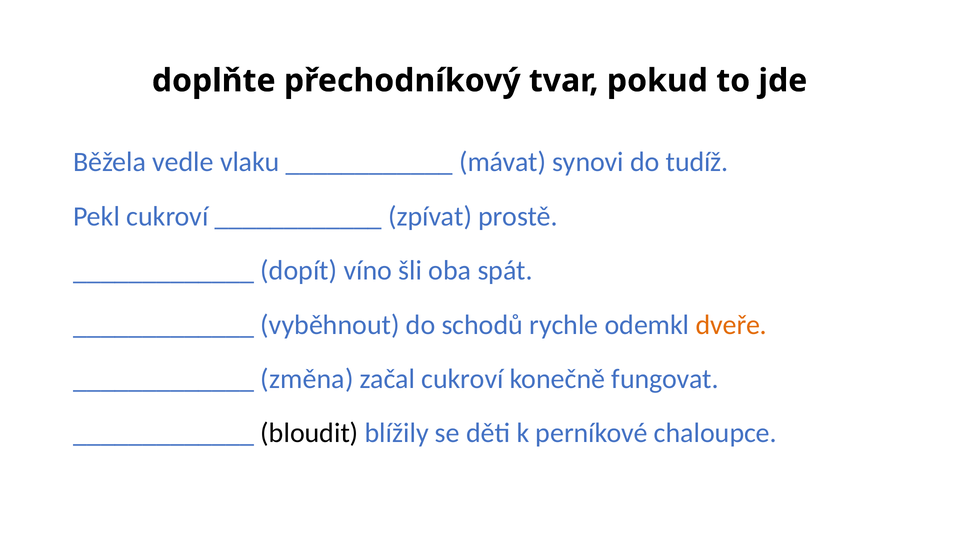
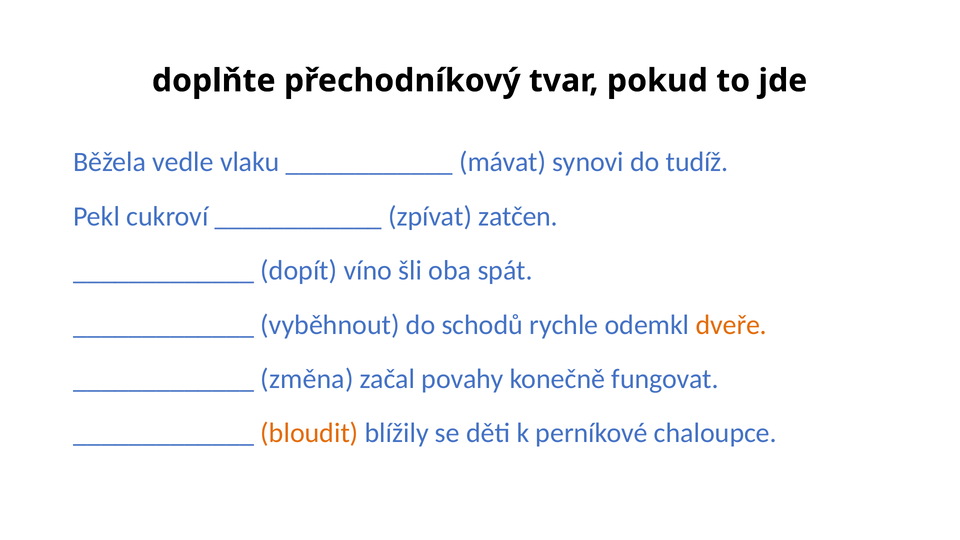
prostě: prostě -> zatčen
začal cukroví: cukroví -> povahy
bloudit colour: black -> orange
